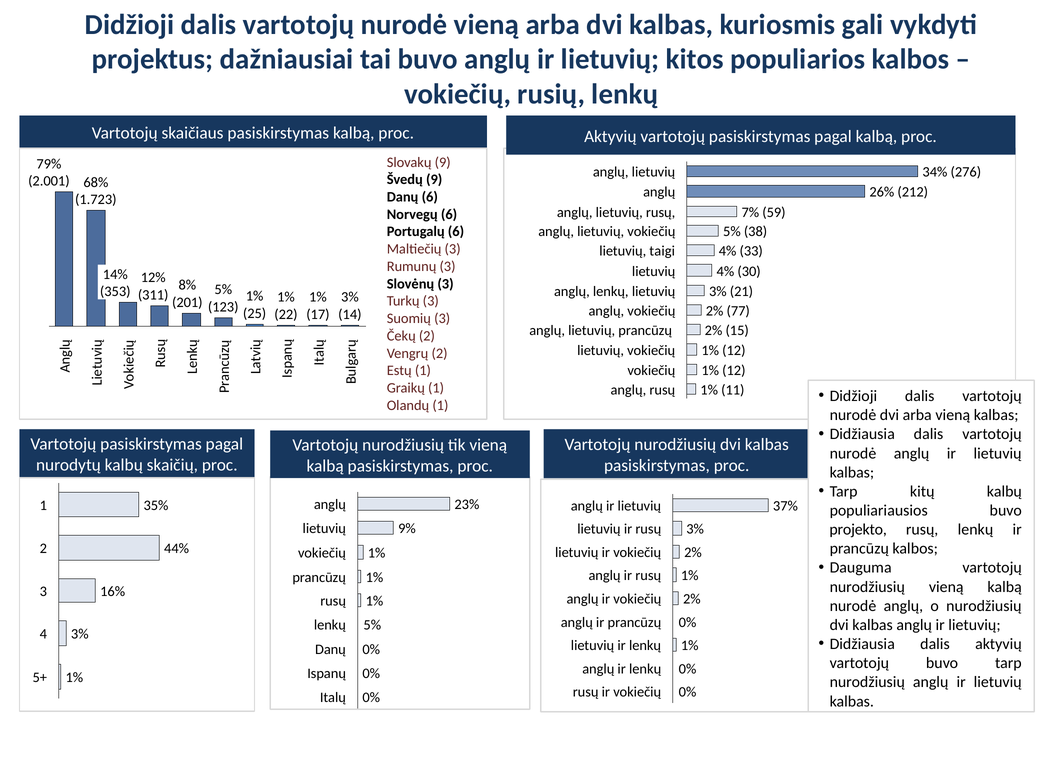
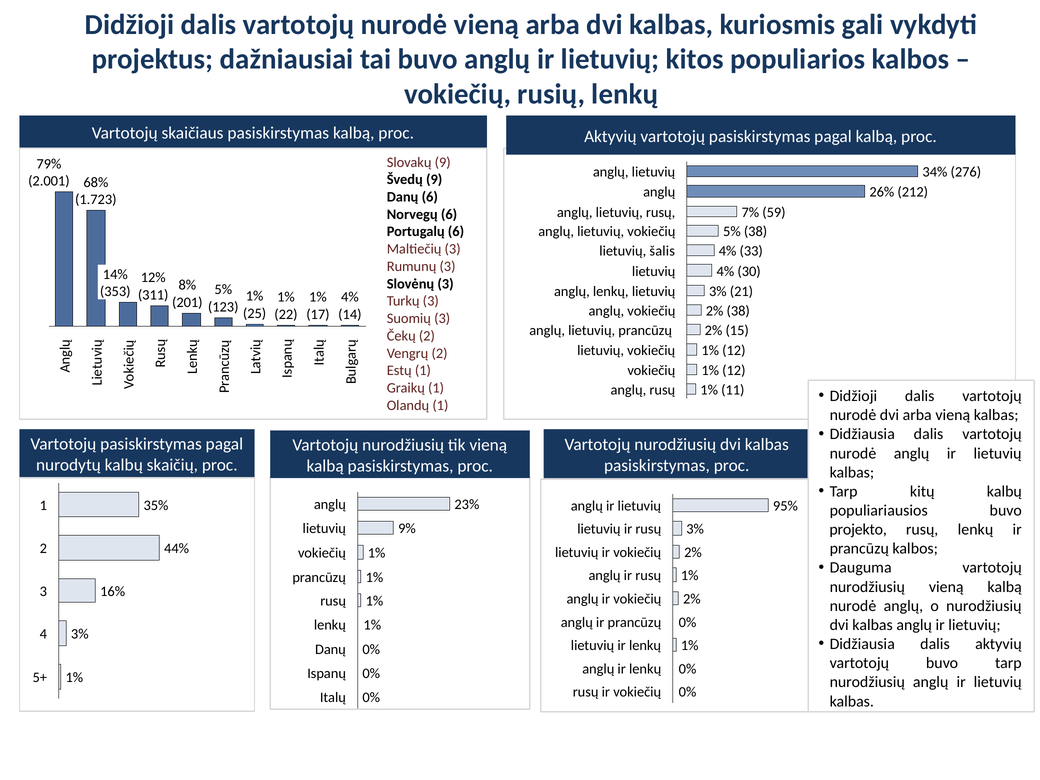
taigi: taigi -> šalis
3% at (350, 297): 3% -> 4%
2% 77: 77 -> 38
37%: 37% -> 95%
5% at (372, 625): 5% -> 1%
